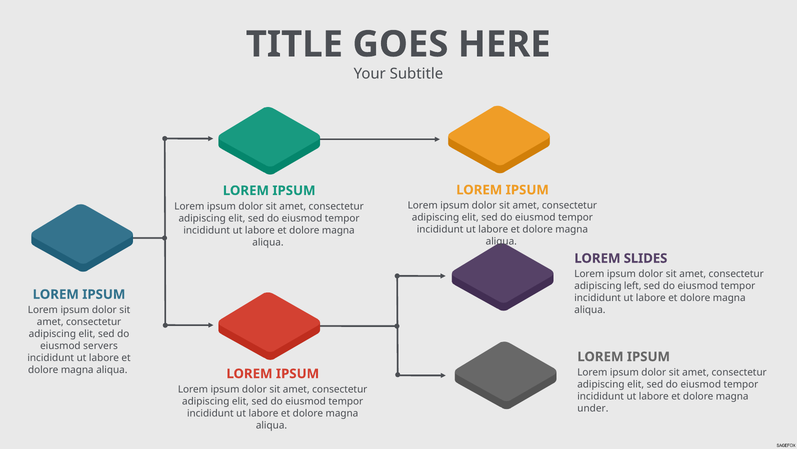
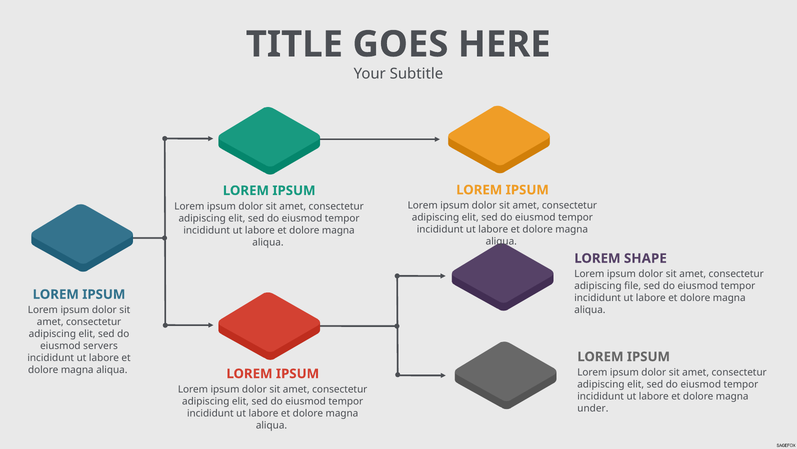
SLIDES: SLIDES -> SHAPE
left: left -> file
